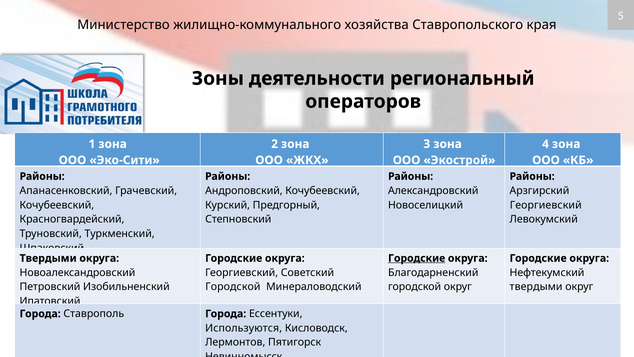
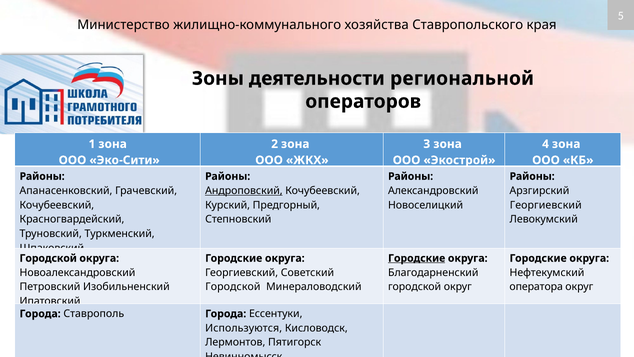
региональный: региональный -> региональной
Андроповский underline: none -> present
Твердыми at (48, 258): Твердыми -> Городской
твердыми at (536, 287): твердыми -> оператора
